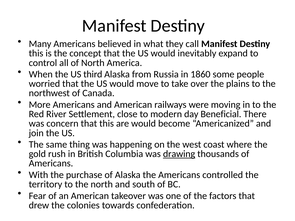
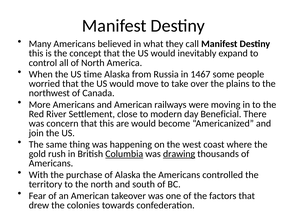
third: third -> time
1860: 1860 -> 1467
Columbia underline: none -> present
